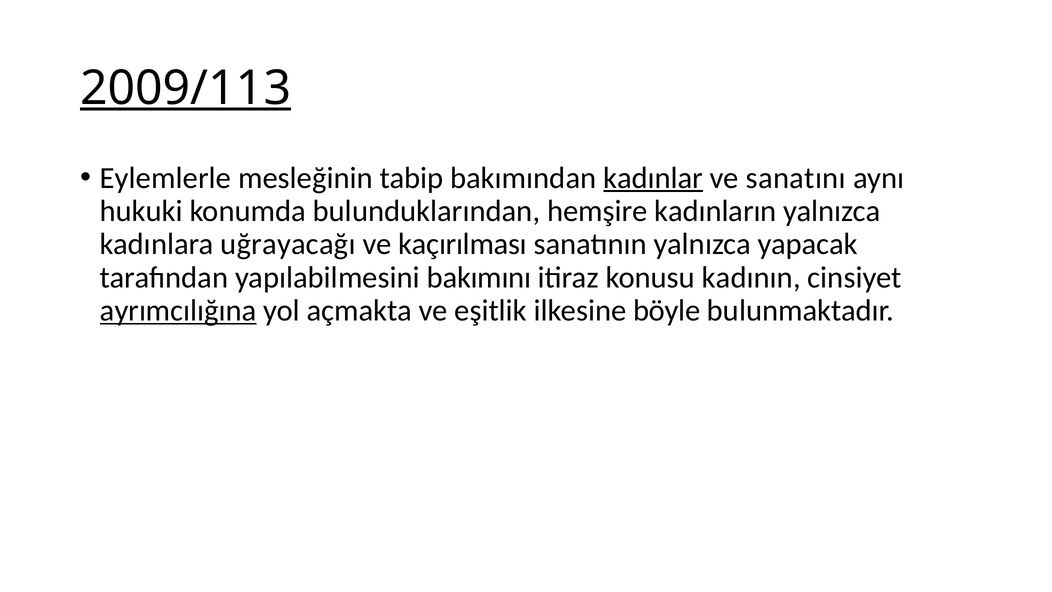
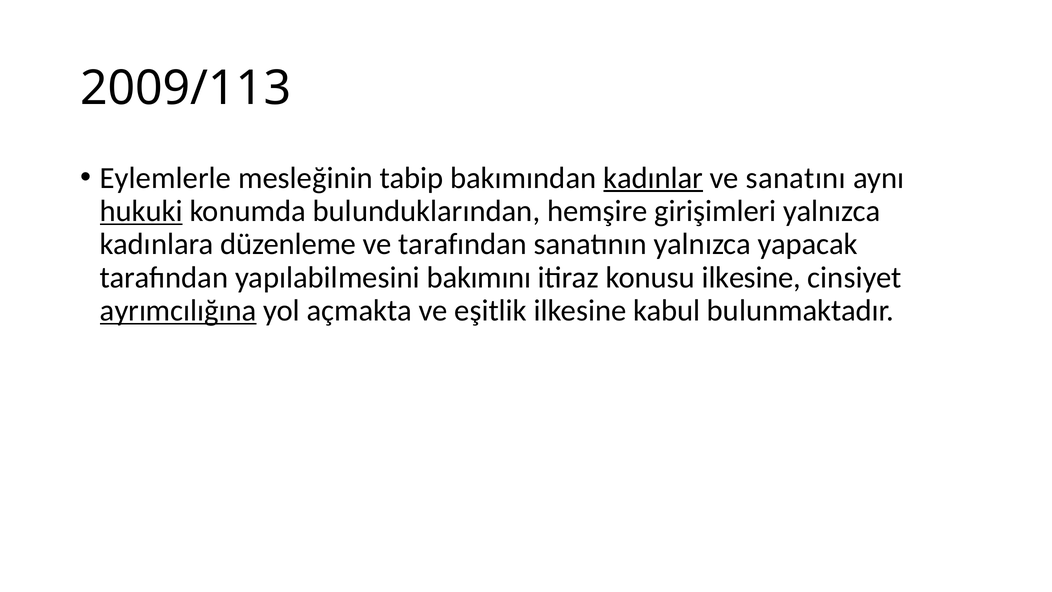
2009/113 underline: present -> none
hukuki underline: none -> present
kadınların: kadınların -> girişimleri
uğrayacağı: uğrayacağı -> düzenleme
ve kaçırılması: kaçırılması -> tarafından
konusu kadının: kadının -> ilkesine
böyle: böyle -> kabul
